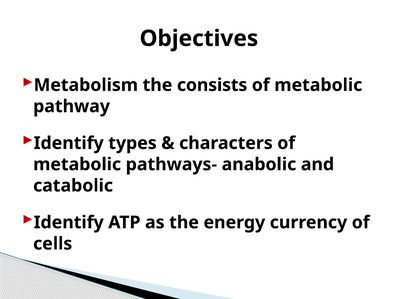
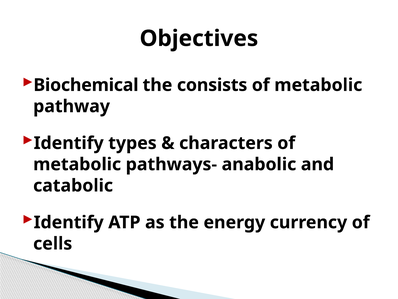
Metabolism: Metabolism -> Biochemical
